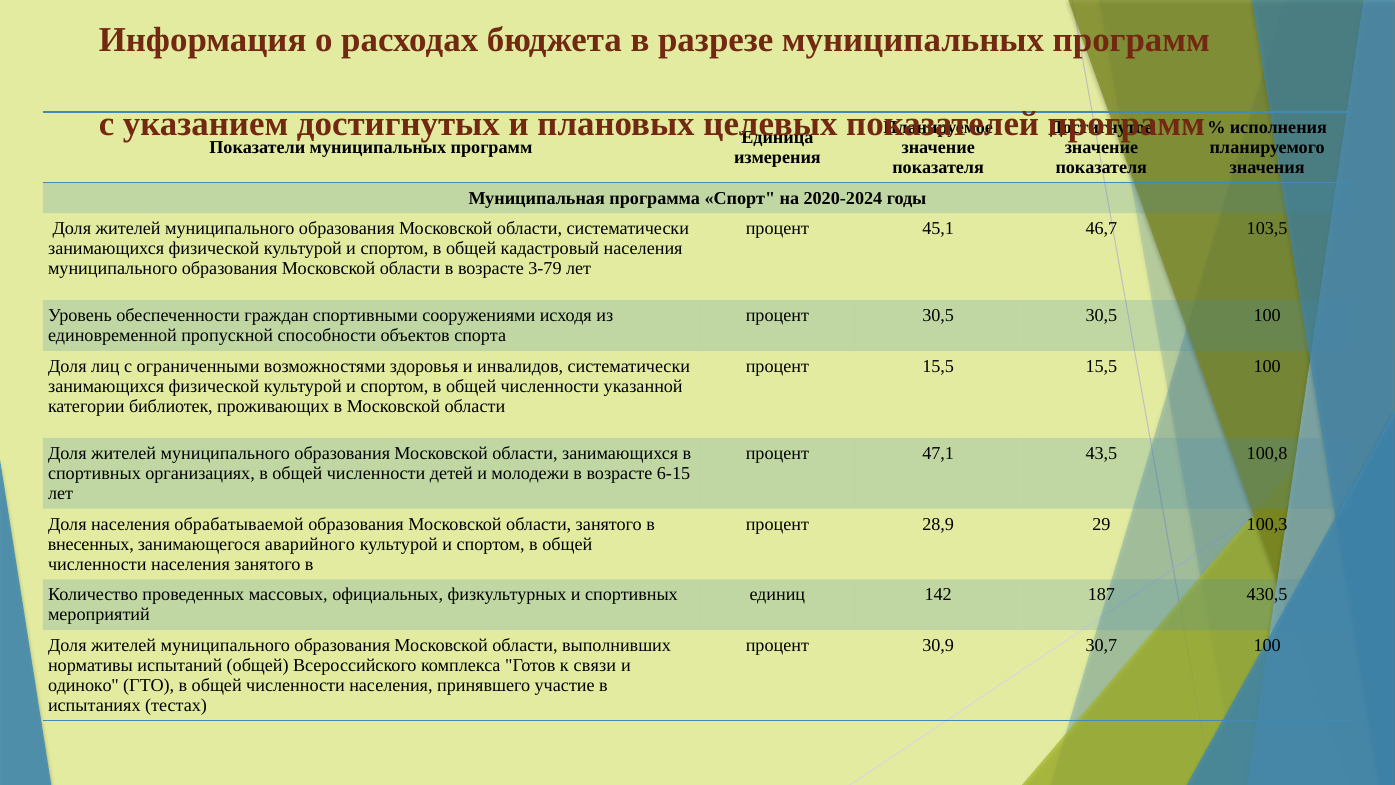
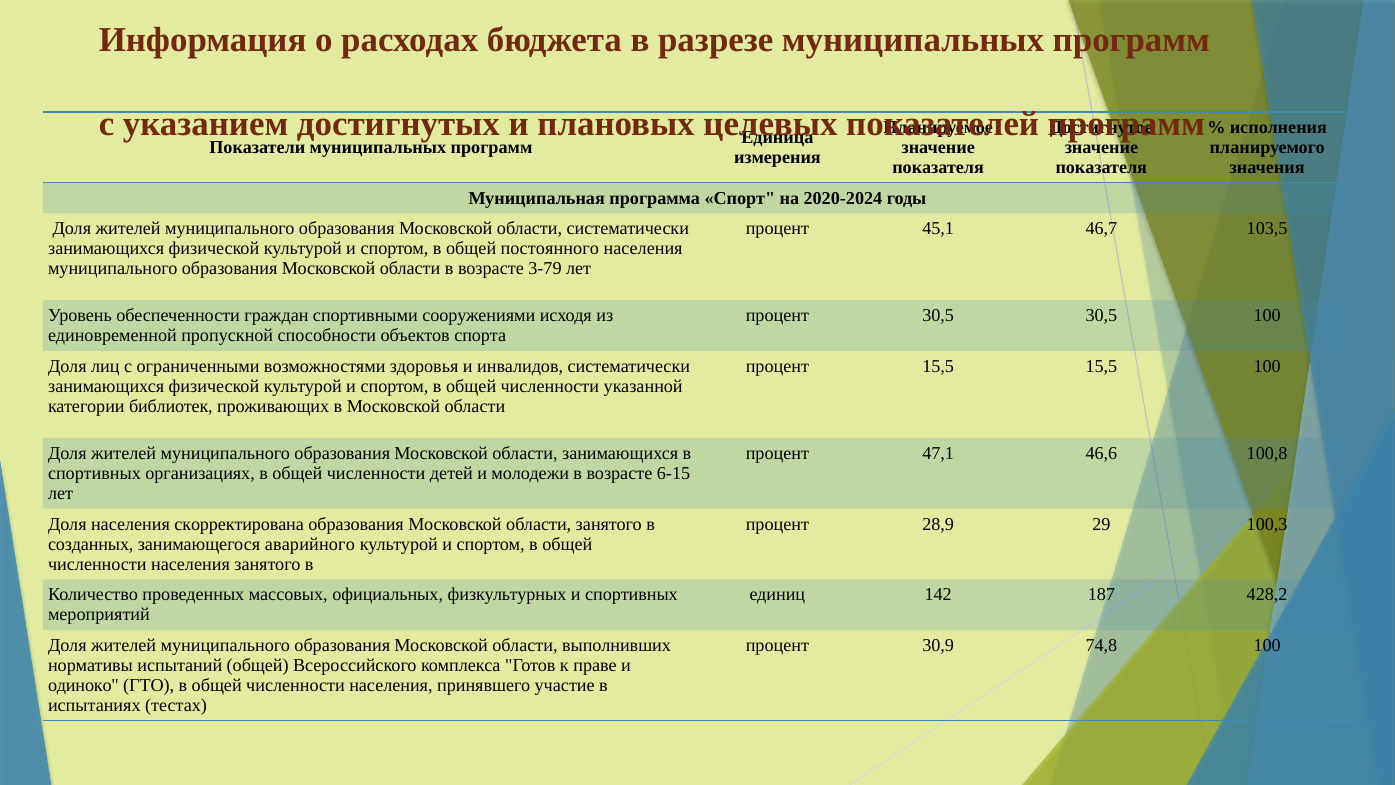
кадастровый: кадастровый -> постоянного
43,5: 43,5 -> 46,6
обрабатываемой: обрабатываемой -> скорректирована
внесенных: внесенных -> созданных
430,5: 430,5 -> 428,2
30,7: 30,7 -> 74,8
связи: связи -> праве
